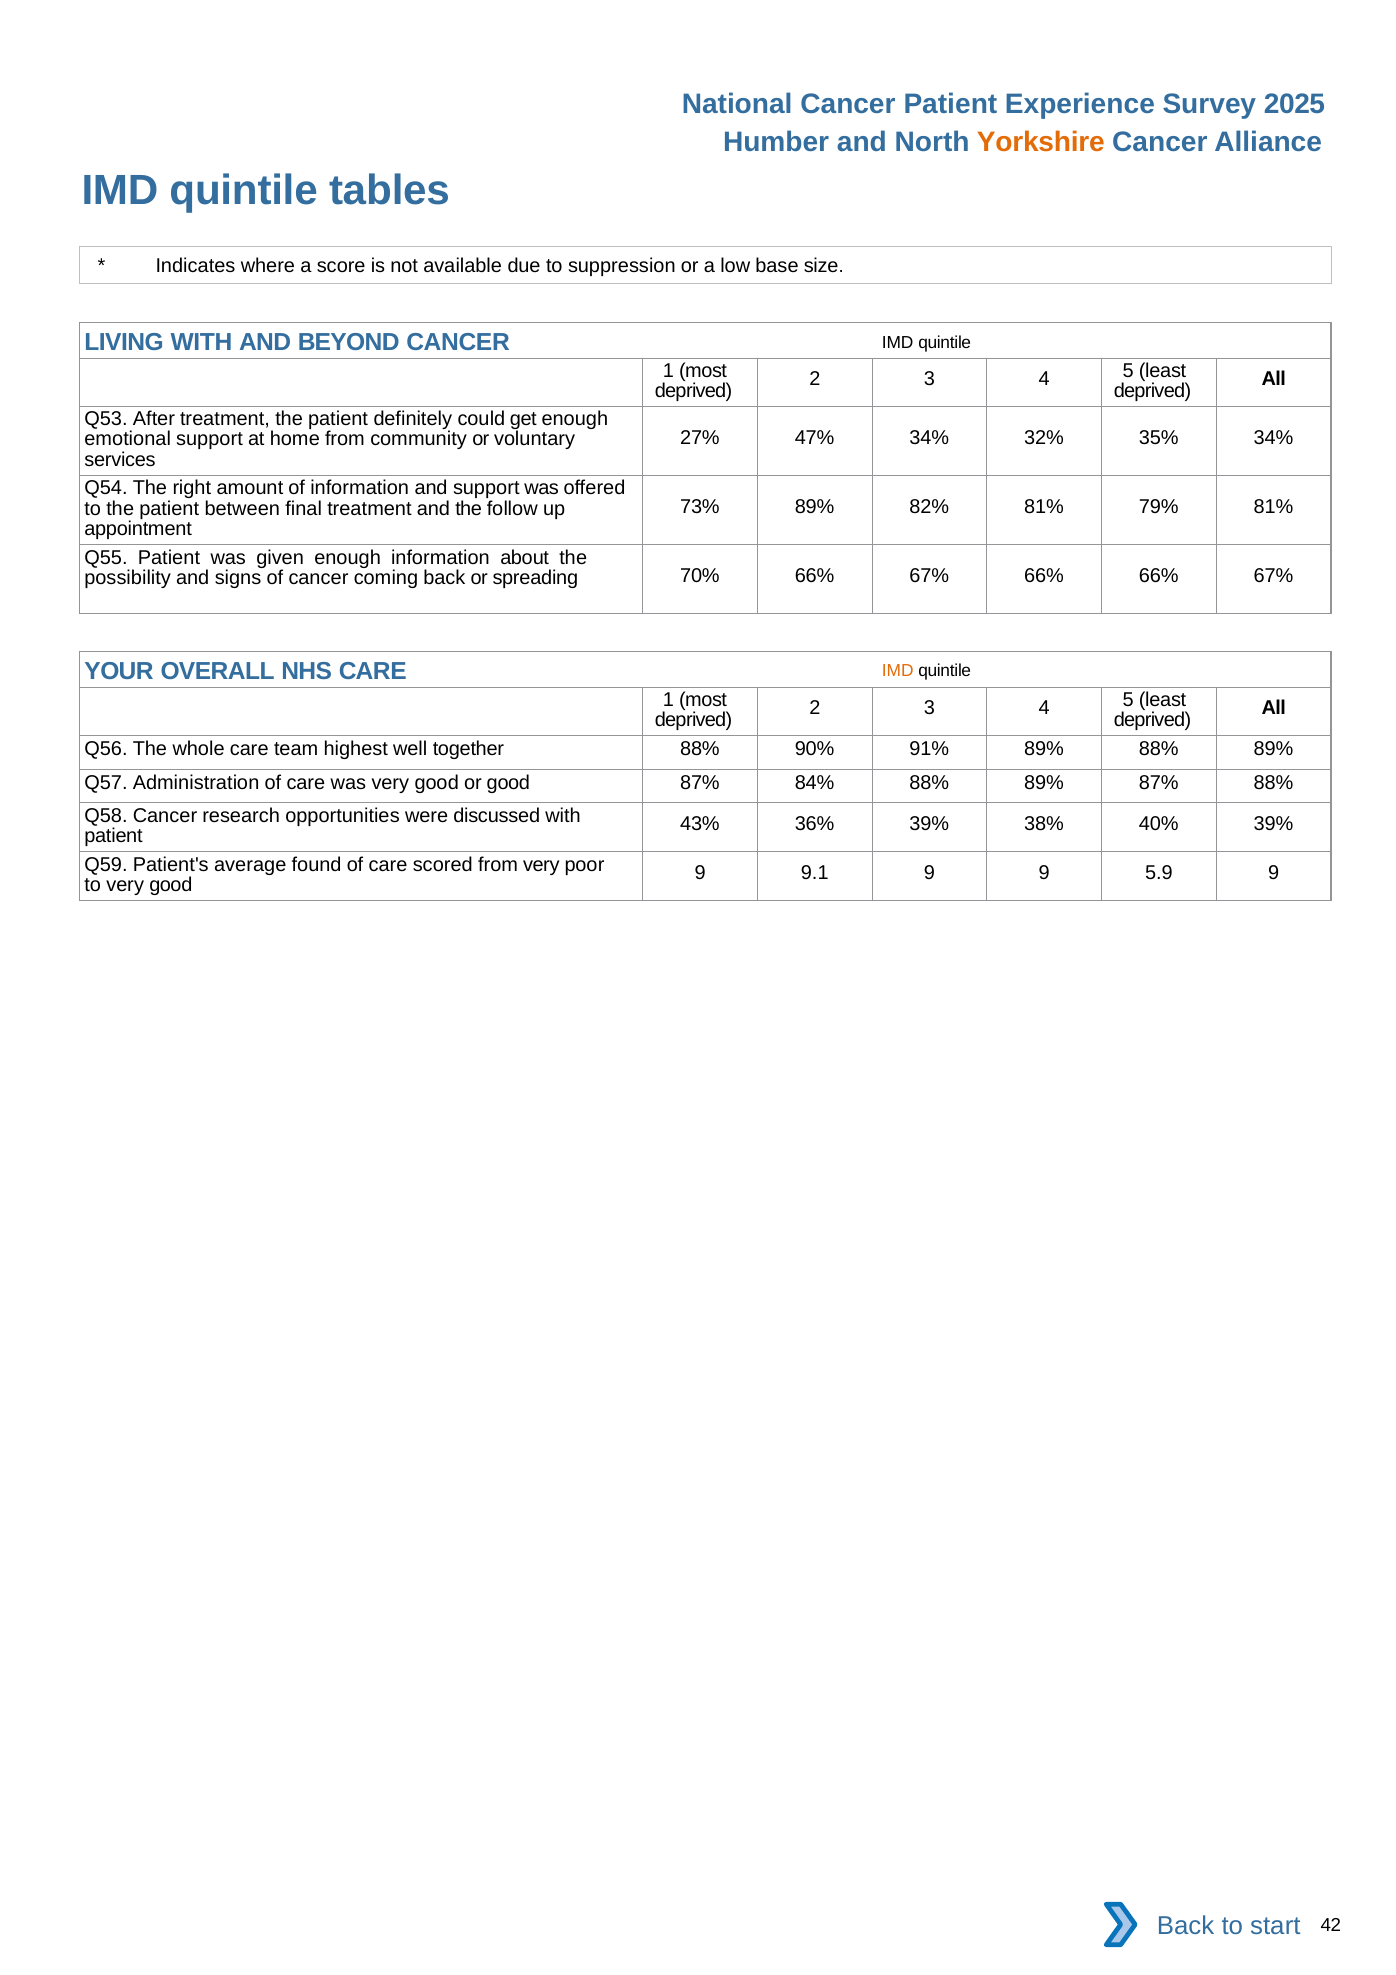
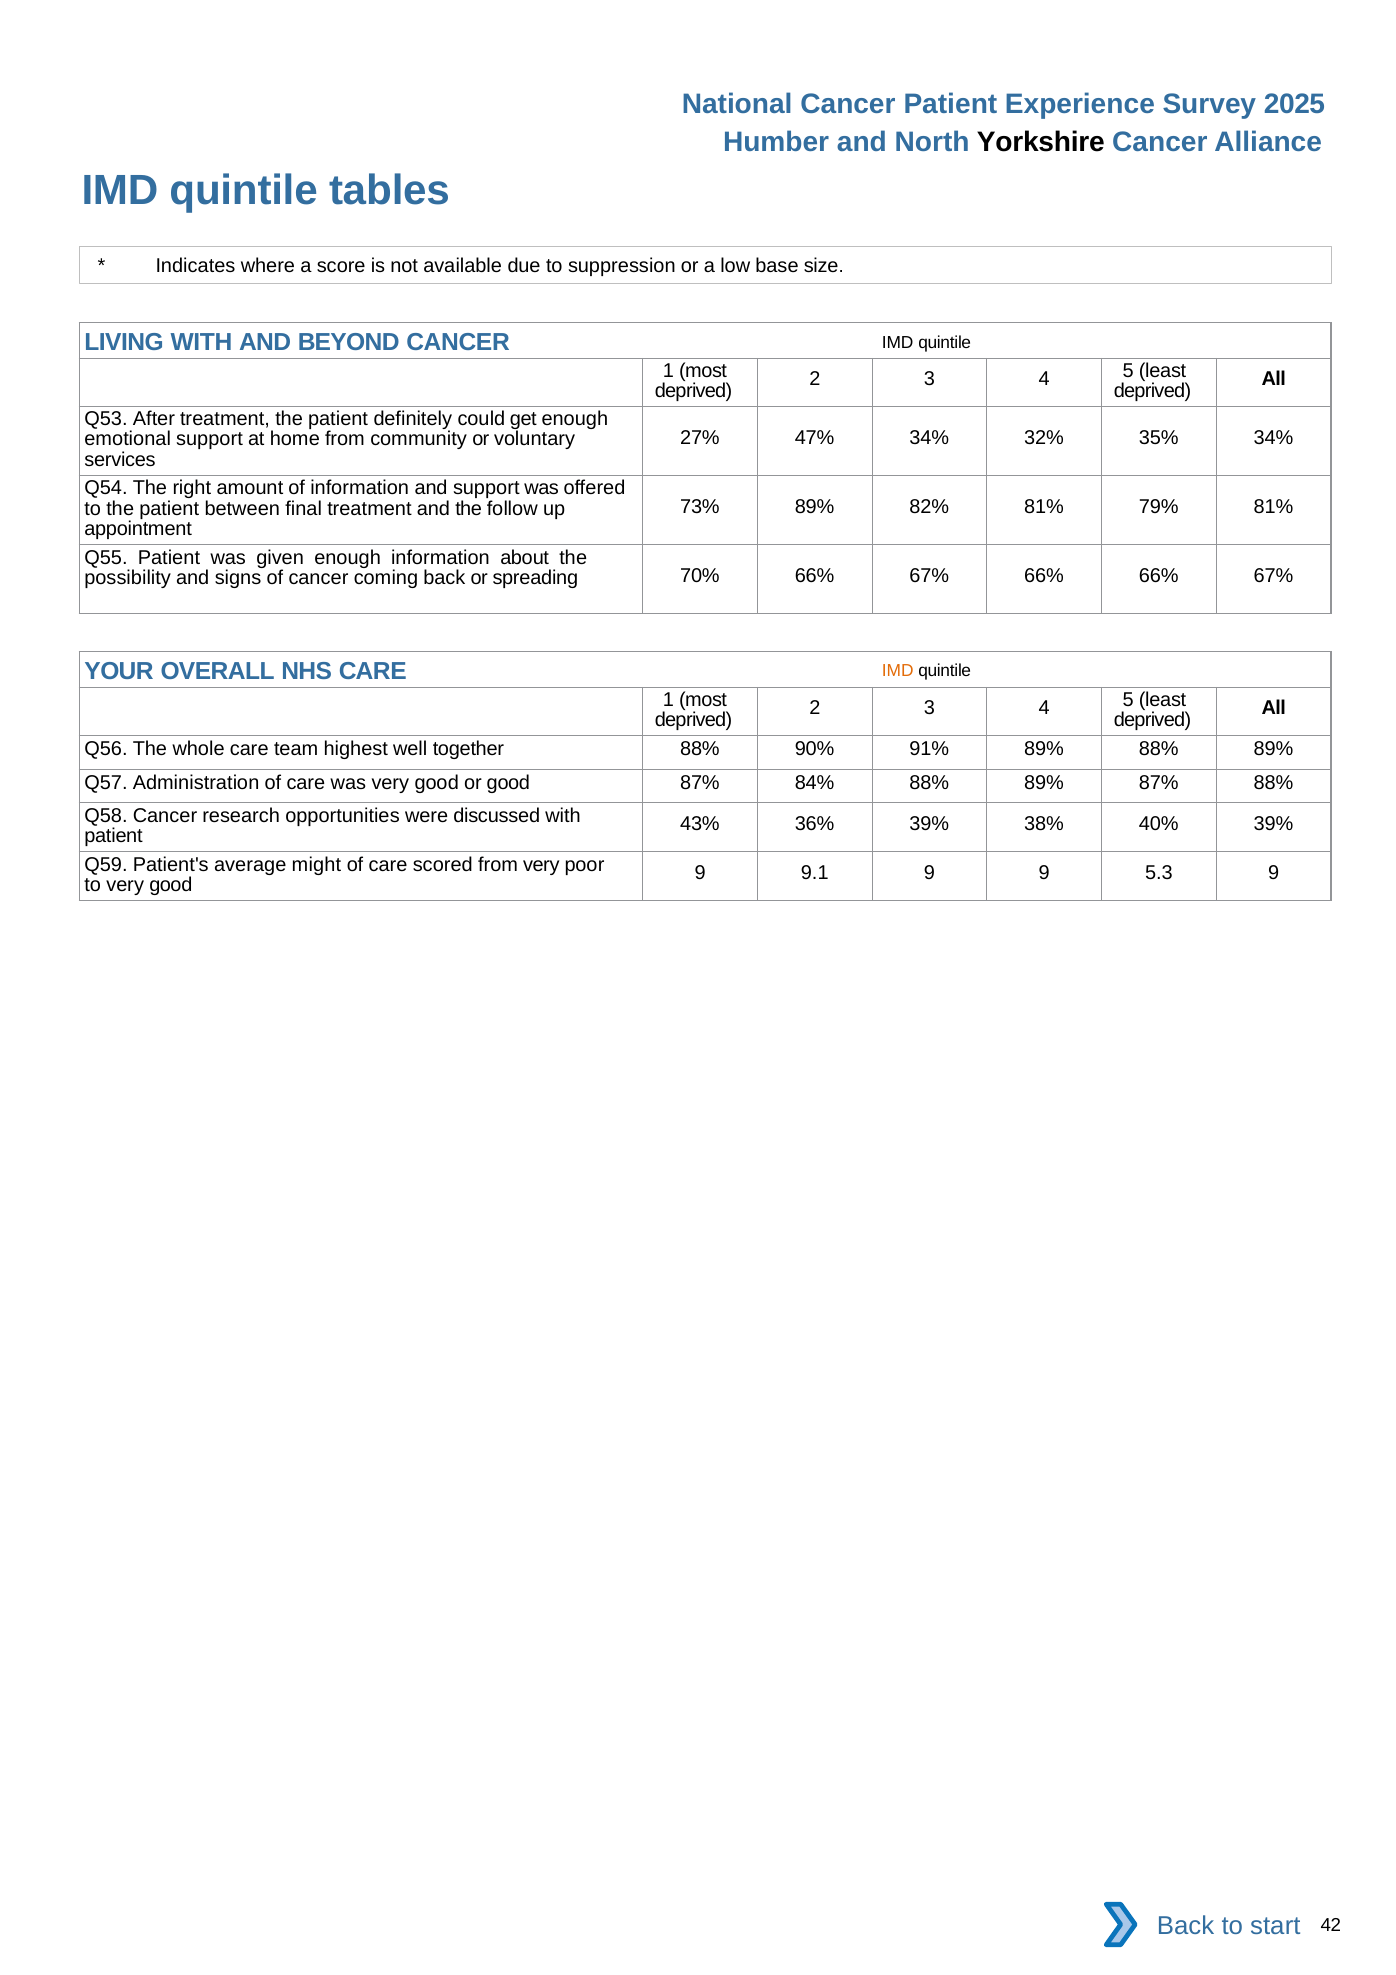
Yorkshire colour: orange -> black
found: found -> might
5.9: 5.9 -> 5.3
